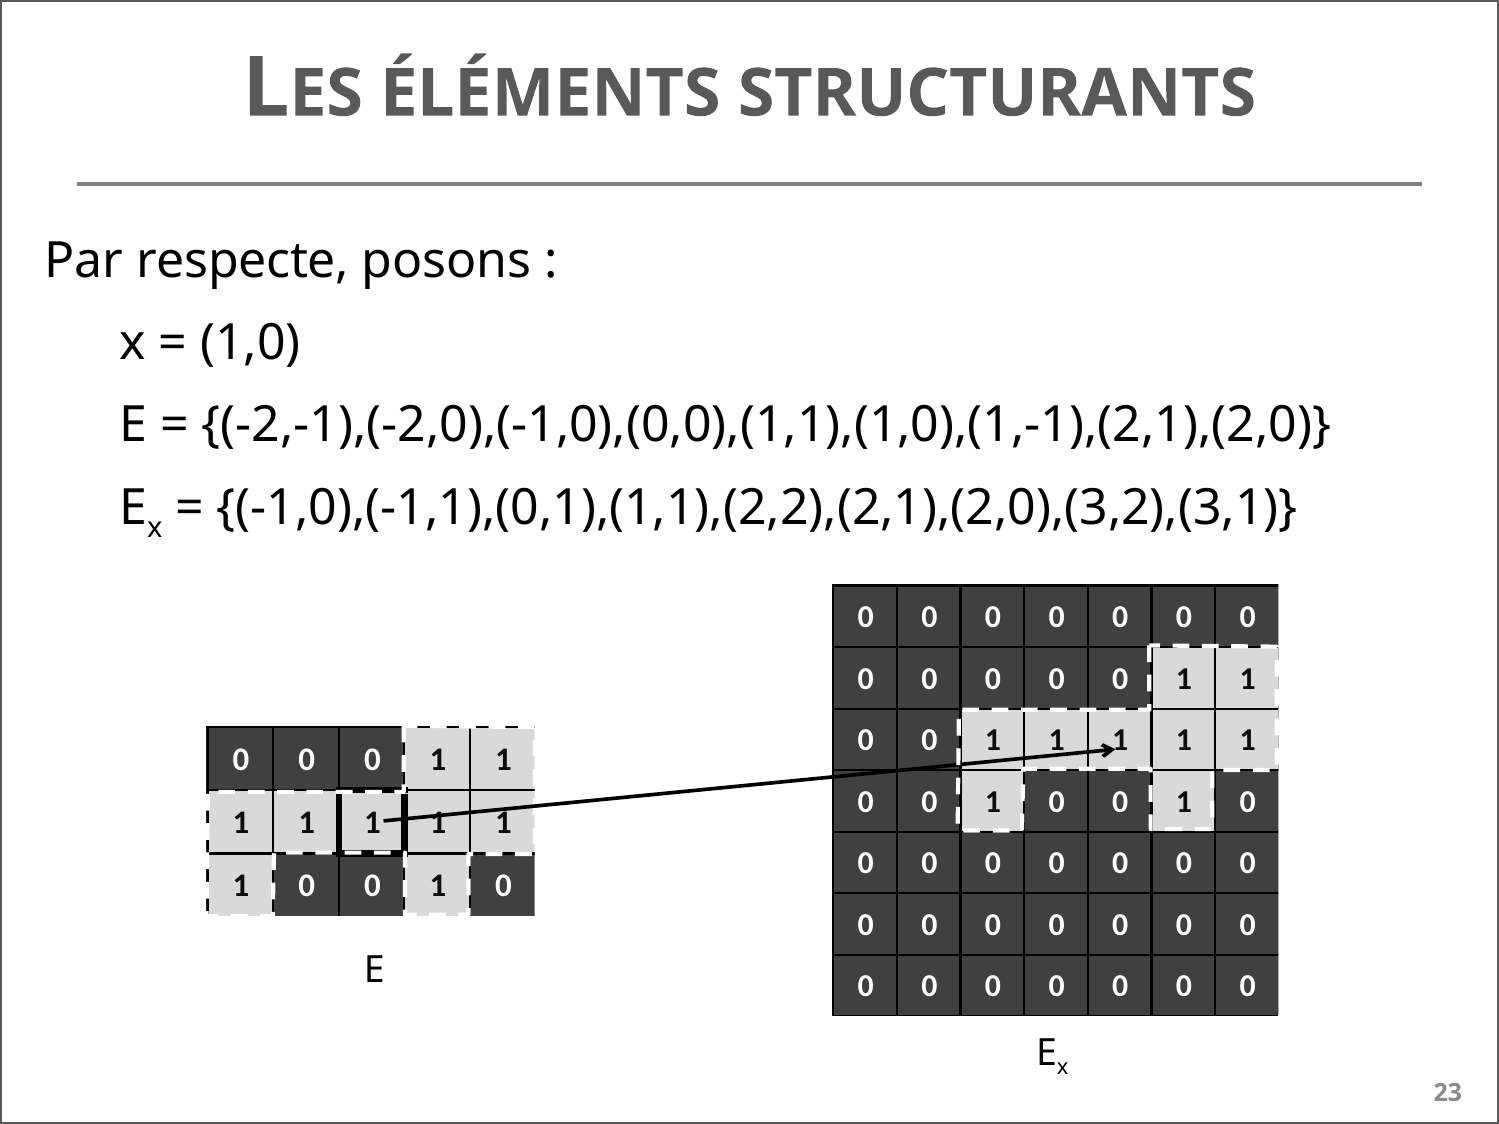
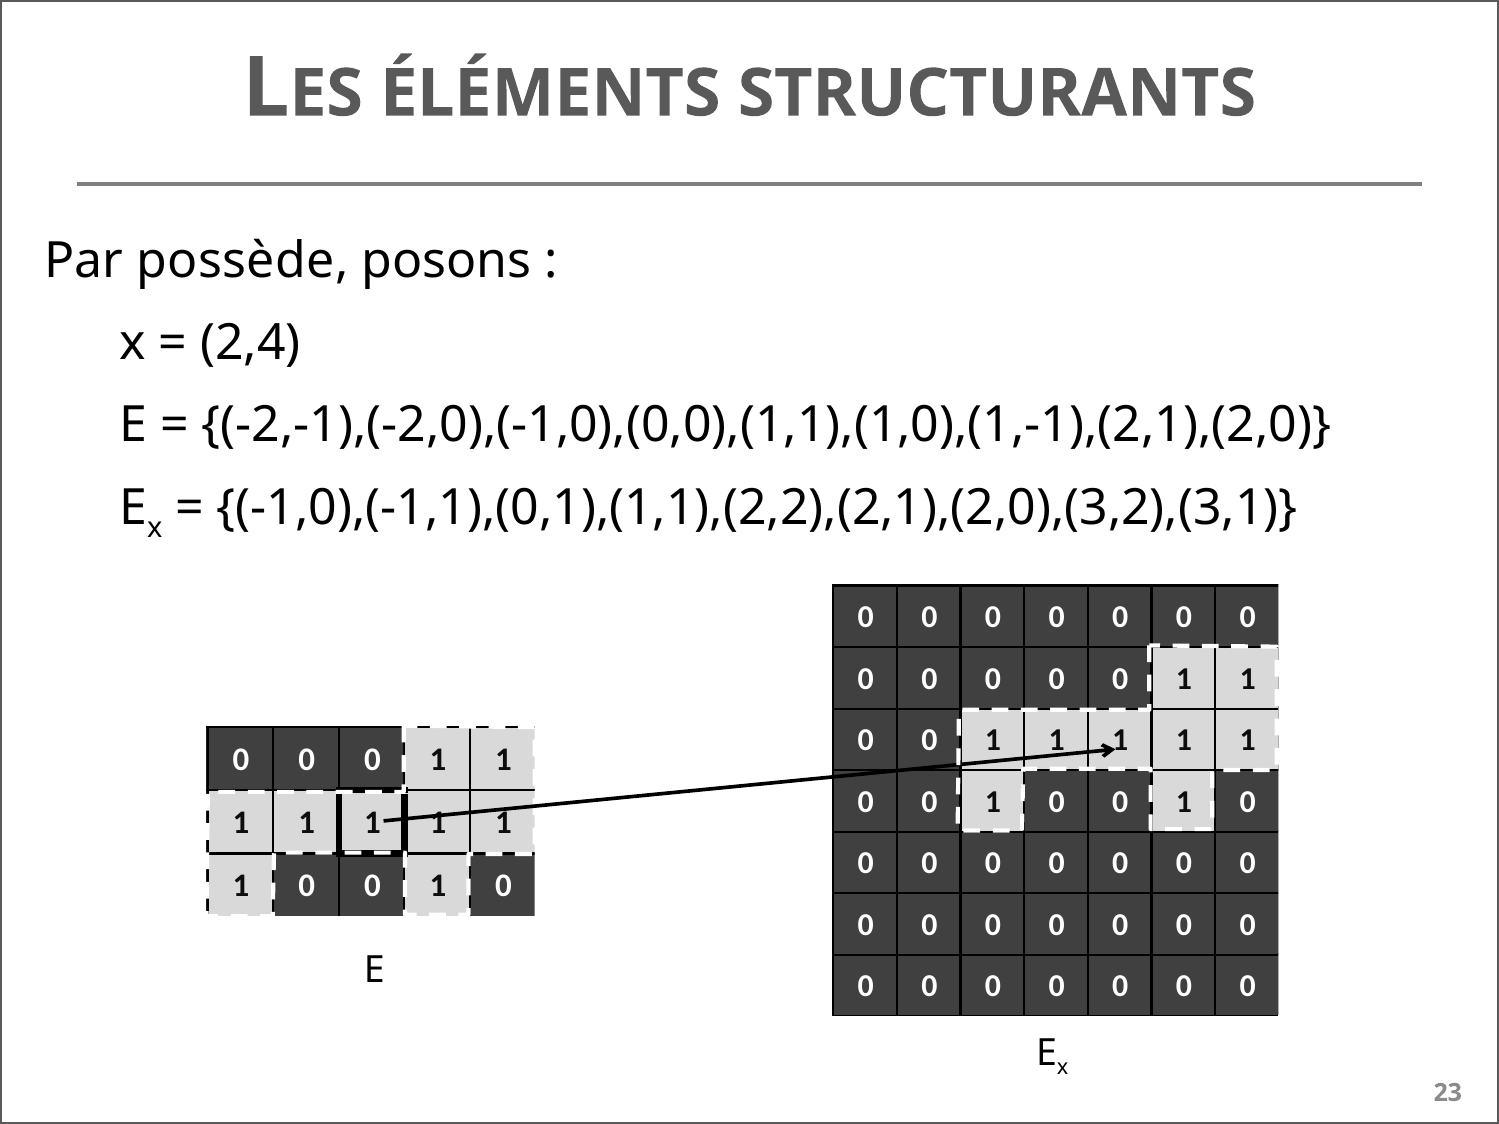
respecte: respecte -> possède
1,0: 1,0 -> 2,4
